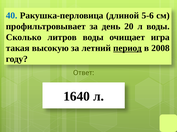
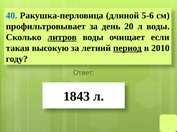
литров underline: none -> present
игра: игра -> если
2008: 2008 -> 2010
1640: 1640 -> 1843
